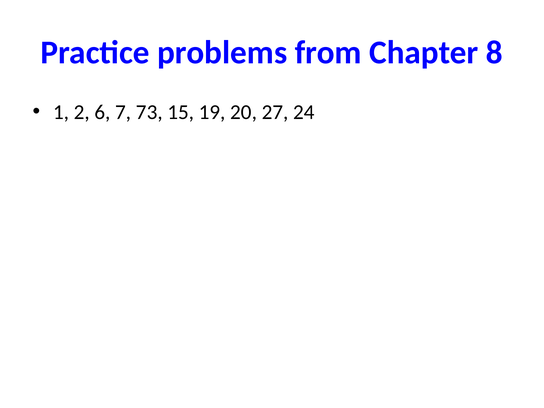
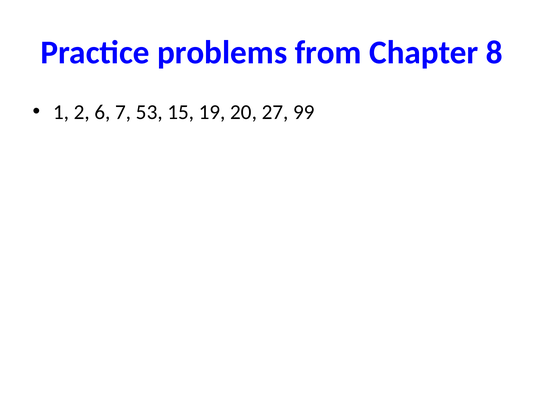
73: 73 -> 53
24: 24 -> 99
